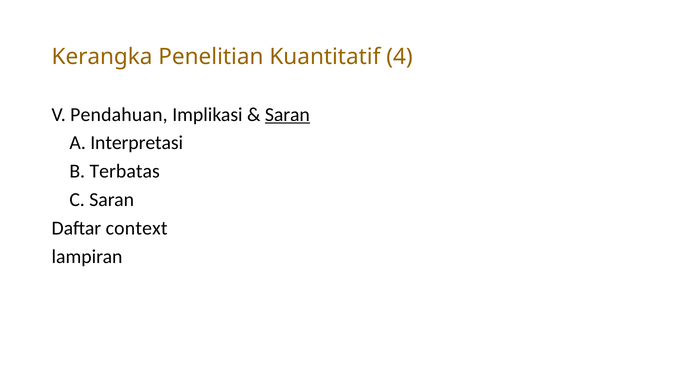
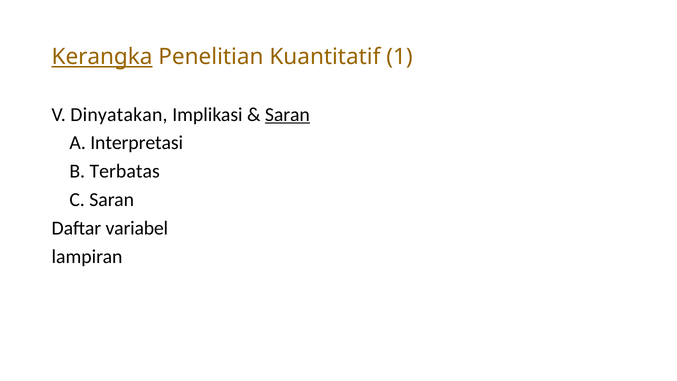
Kerangka underline: none -> present
4: 4 -> 1
Pendahuan: Pendahuan -> Dinyatakan
context: context -> variabel
